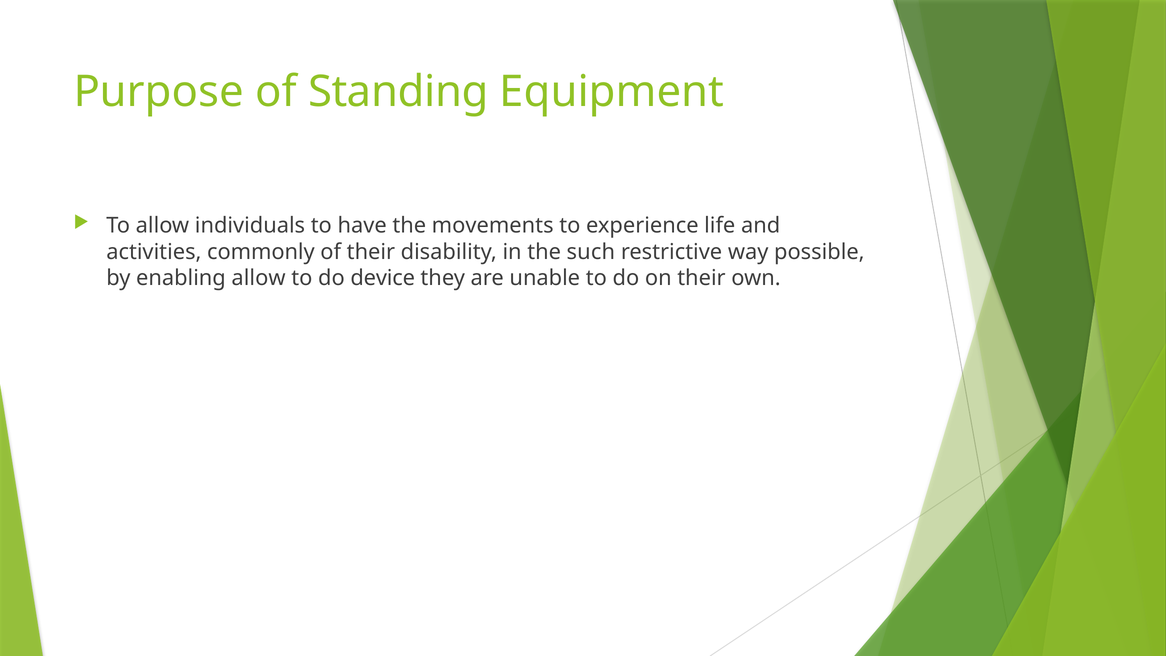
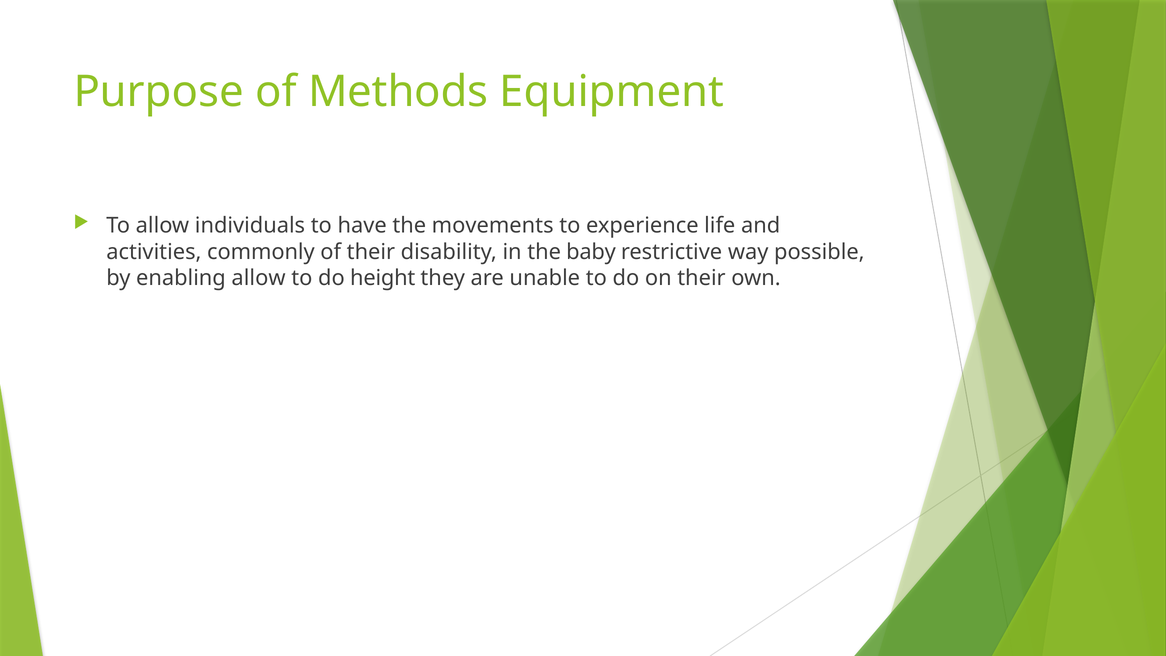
Standing: Standing -> Methods
such: such -> baby
device: device -> height
